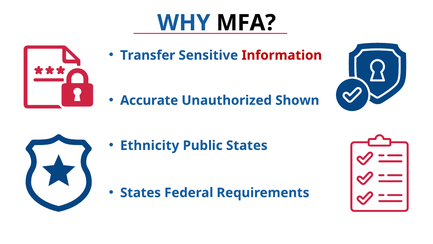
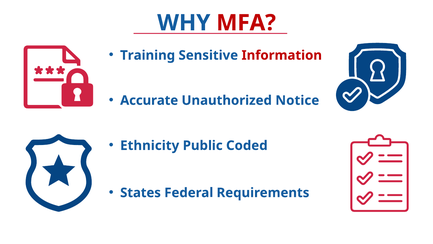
MFA colour: black -> red
Transfer: Transfer -> Training
Shown: Shown -> Notice
Public States: States -> Coded
